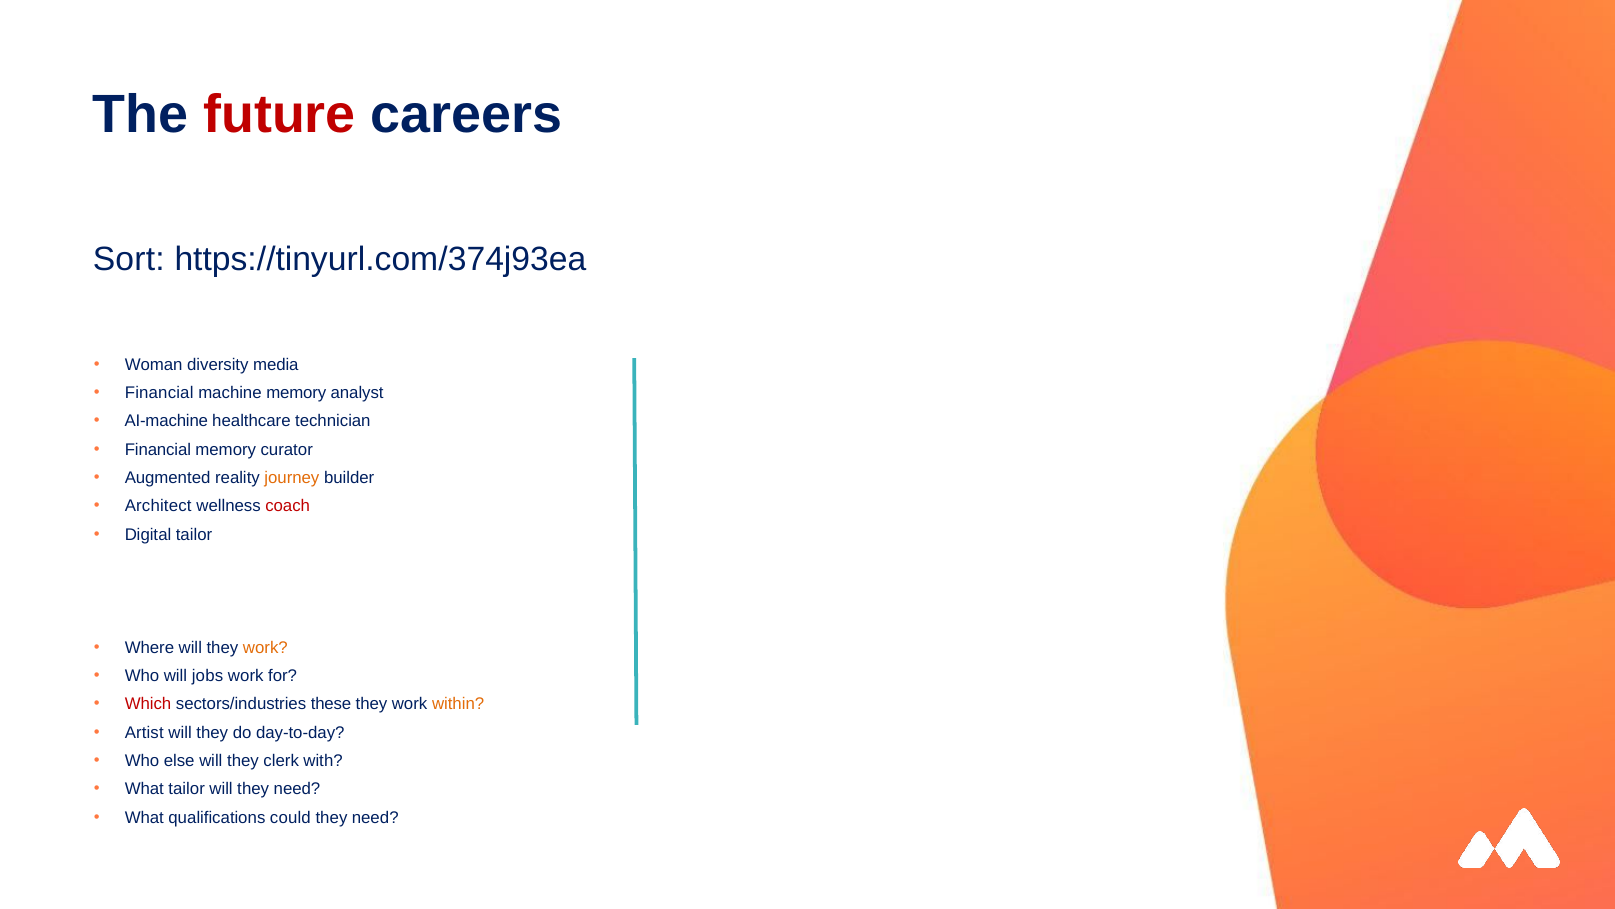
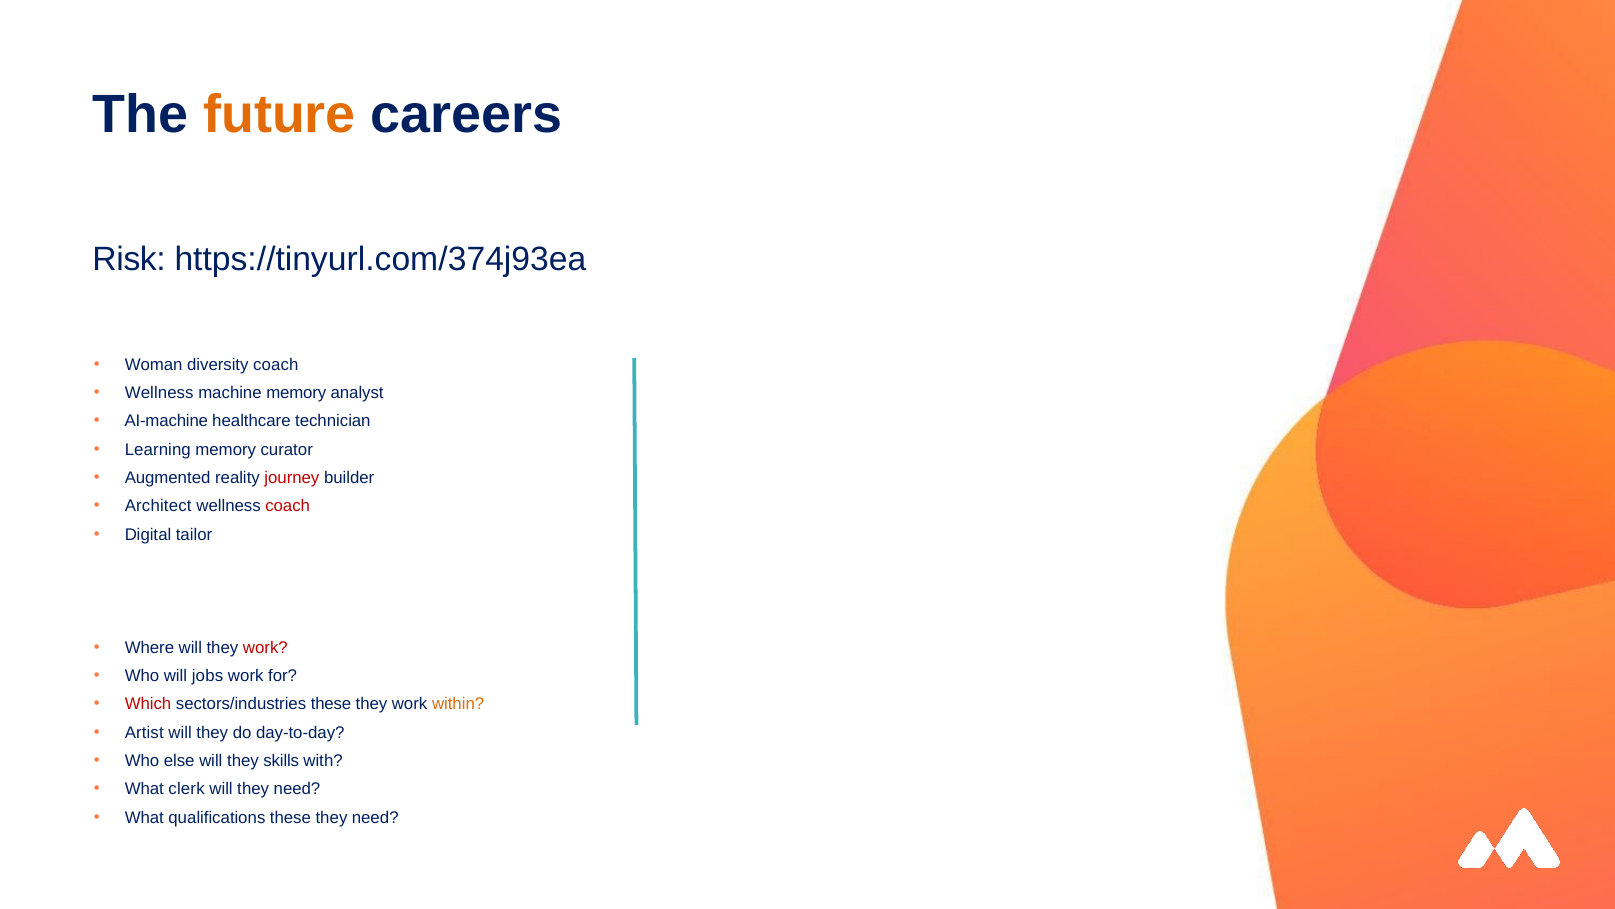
future colour: red -> orange
Sort: Sort -> Risk
diversity media: media -> coach
Financial at (159, 393): Financial -> Wellness
Financial at (158, 449): Financial -> Learning
journey colour: orange -> red
work at (265, 647) colour: orange -> red
clerk: clerk -> skills
What tailor: tailor -> clerk
qualifications could: could -> these
